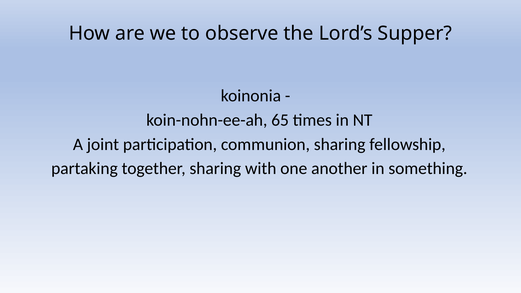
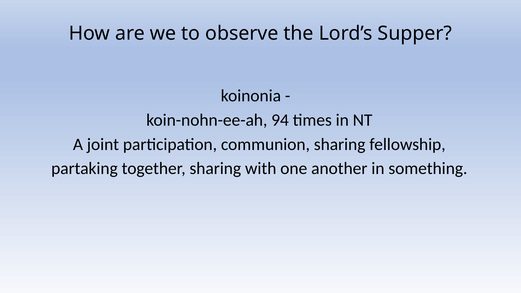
65: 65 -> 94
